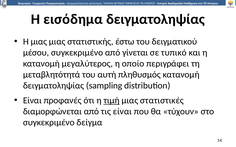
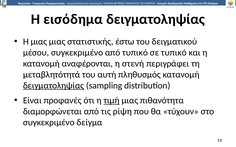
από γίνεται: γίνεται -> τυπικό
μεγαλύτερος: μεγαλύτερος -> αναφέρονται
οποίο: οποίο -> στενή
δειγματοληψίας at (54, 86) underline: none -> present
στατιστικές: στατιστικές -> πιθανότητα
τις είναι: είναι -> ρίψη
